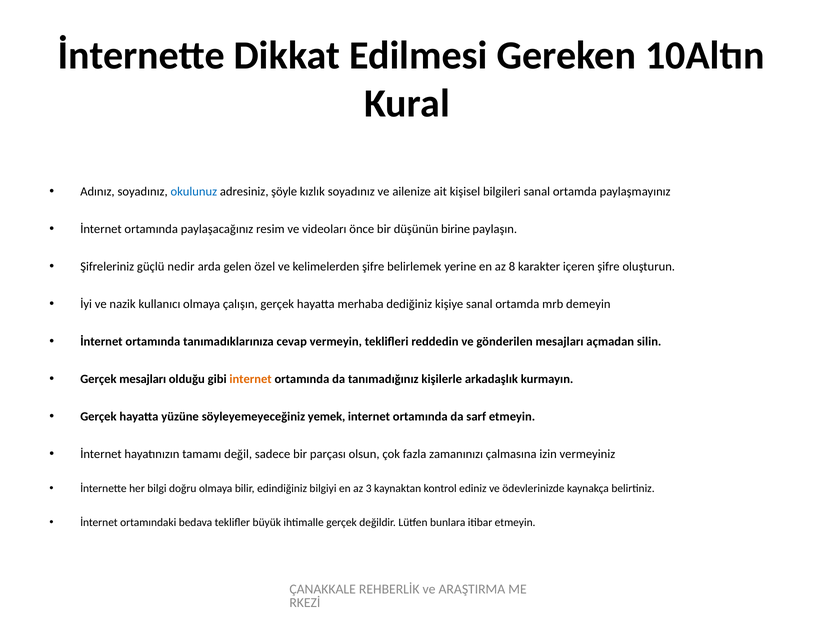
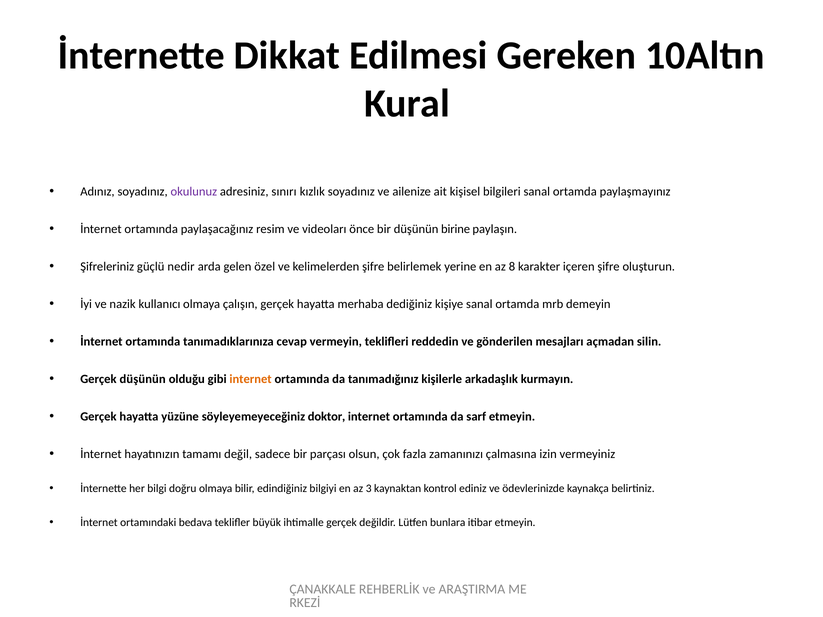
okulunuz colour: blue -> purple
şöyle: şöyle -> sınırı
Gerçek mesajları: mesajları -> düşünün
yemek: yemek -> doktor
